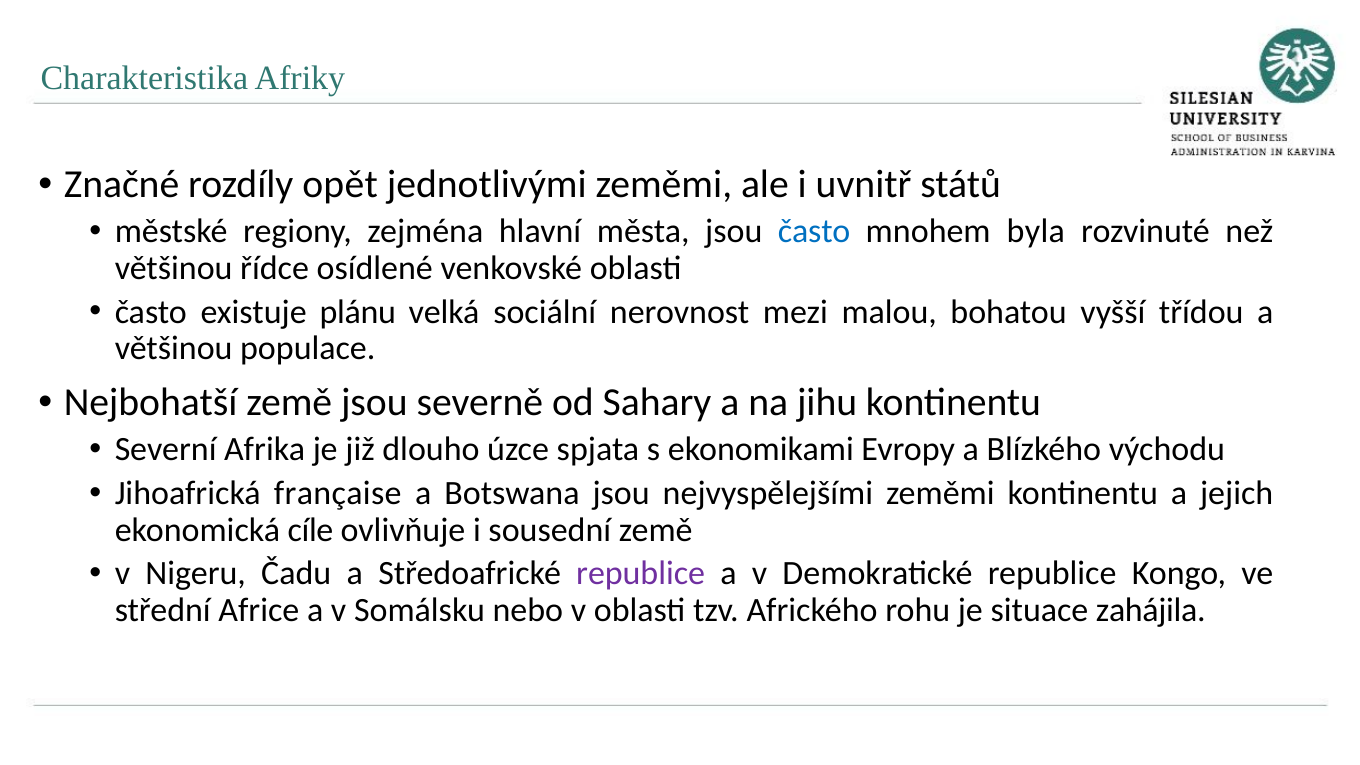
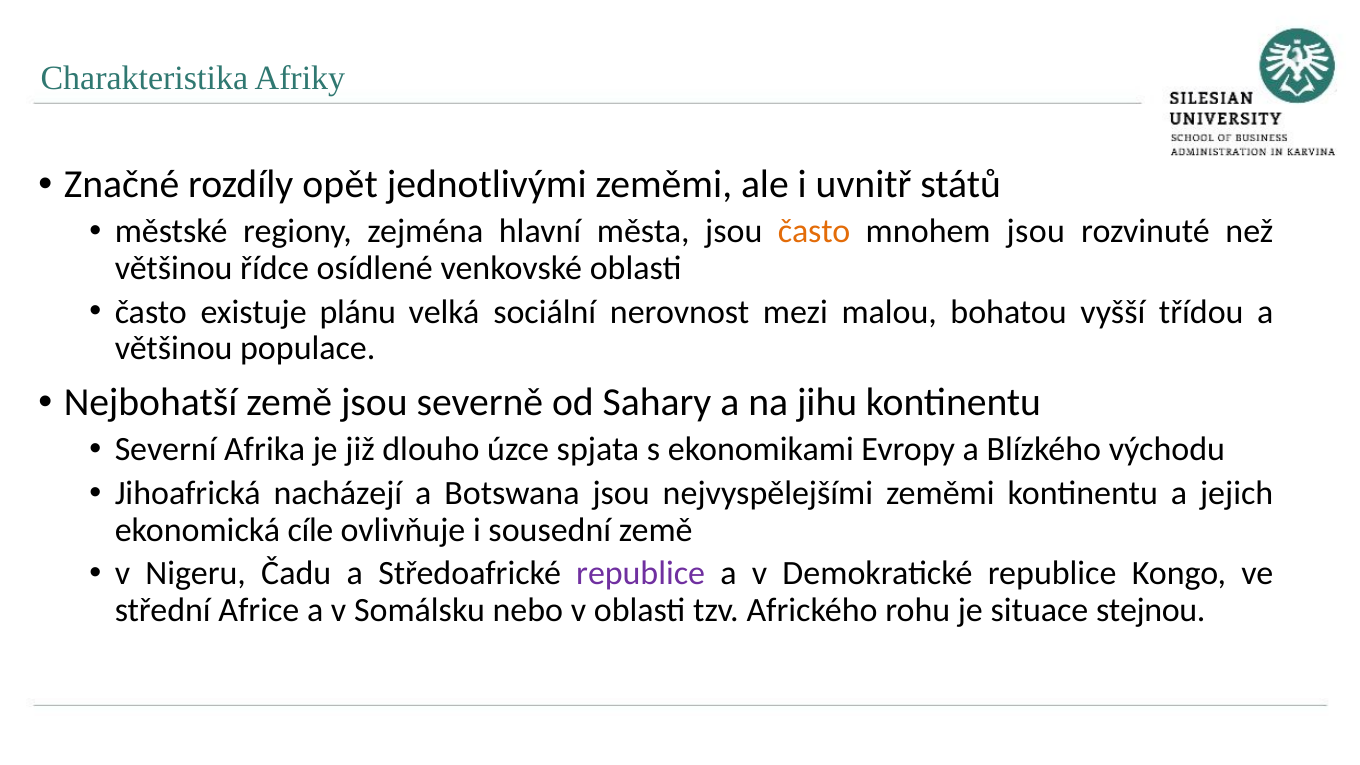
často at (814, 231) colour: blue -> orange
mnohem byla: byla -> jsou
française: française -> nacházejí
zahájila: zahájila -> stejnou
